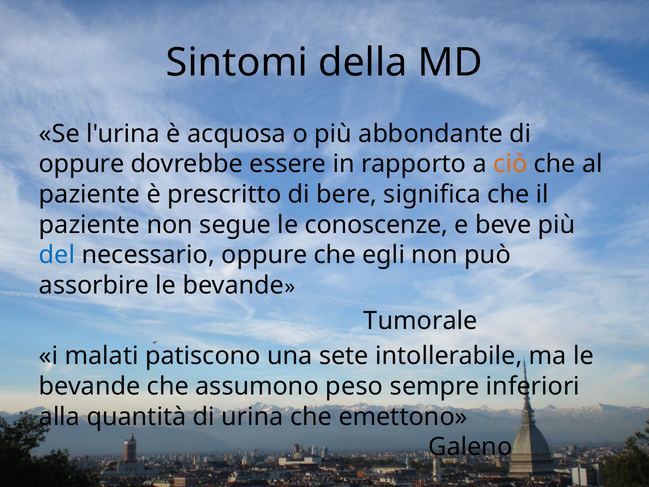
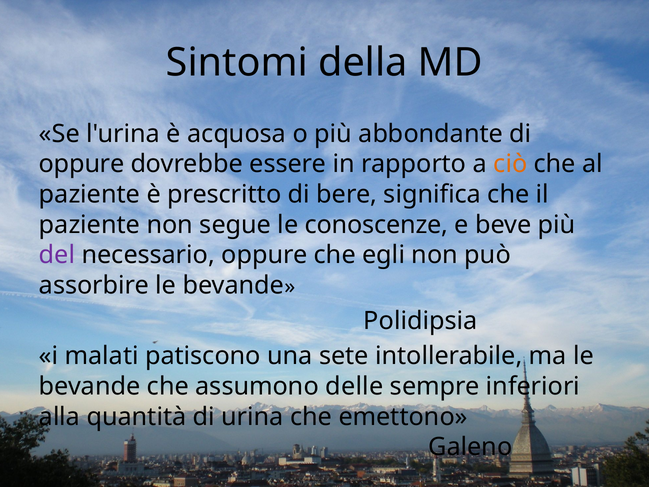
del colour: blue -> purple
Tumorale: Tumorale -> Polidipsia
peso: peso -> delle
